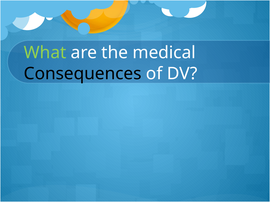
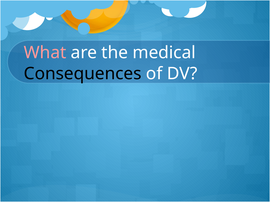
What colour: light green -> pink
